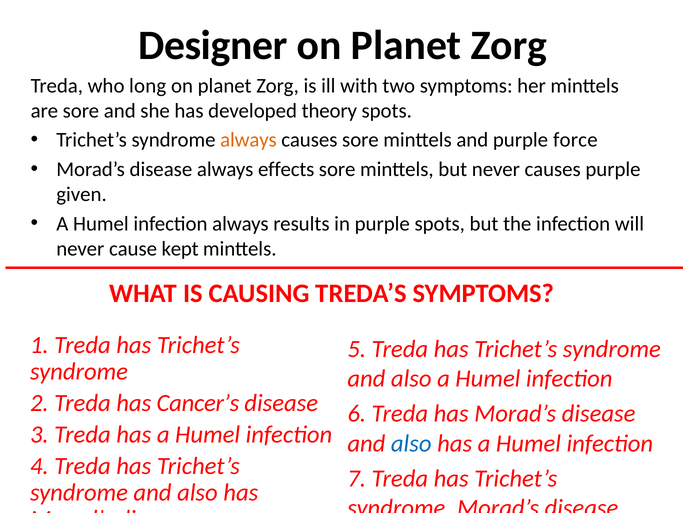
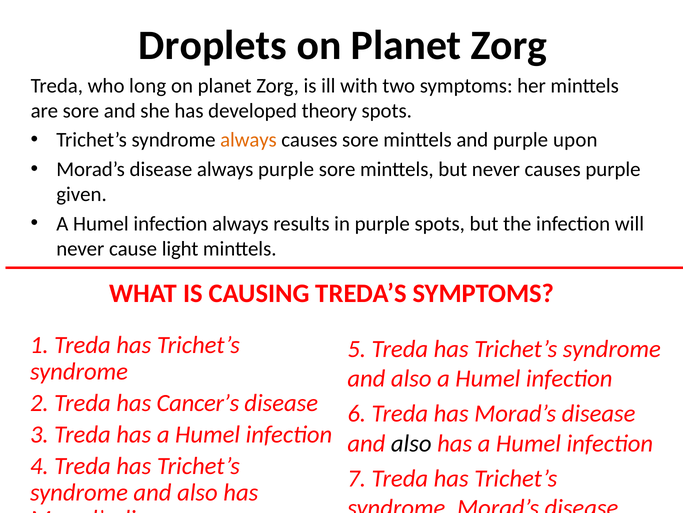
Designer: Designer -> Droplets
force: force -> upon
always effects: effects -> purple
kept: kept -> light
also at (411, 443) colour: blue -> black
